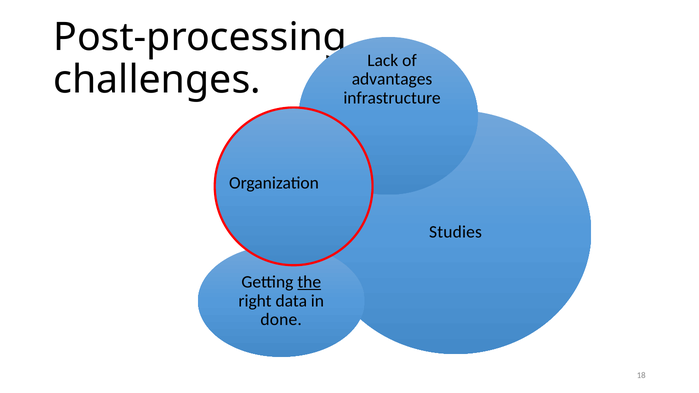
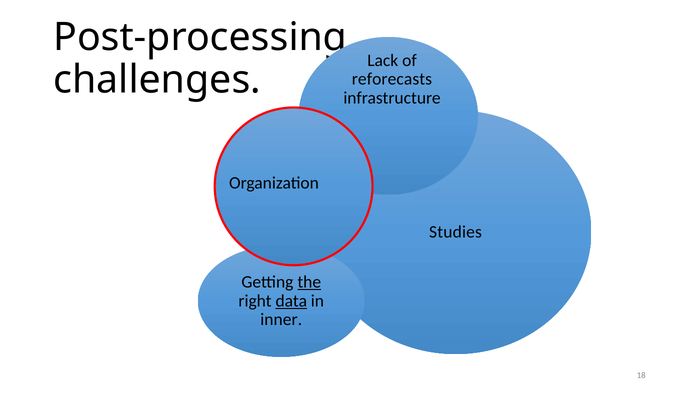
advantages: advantages -> reforecasts
data underline: none -> present
done: done -> inner
